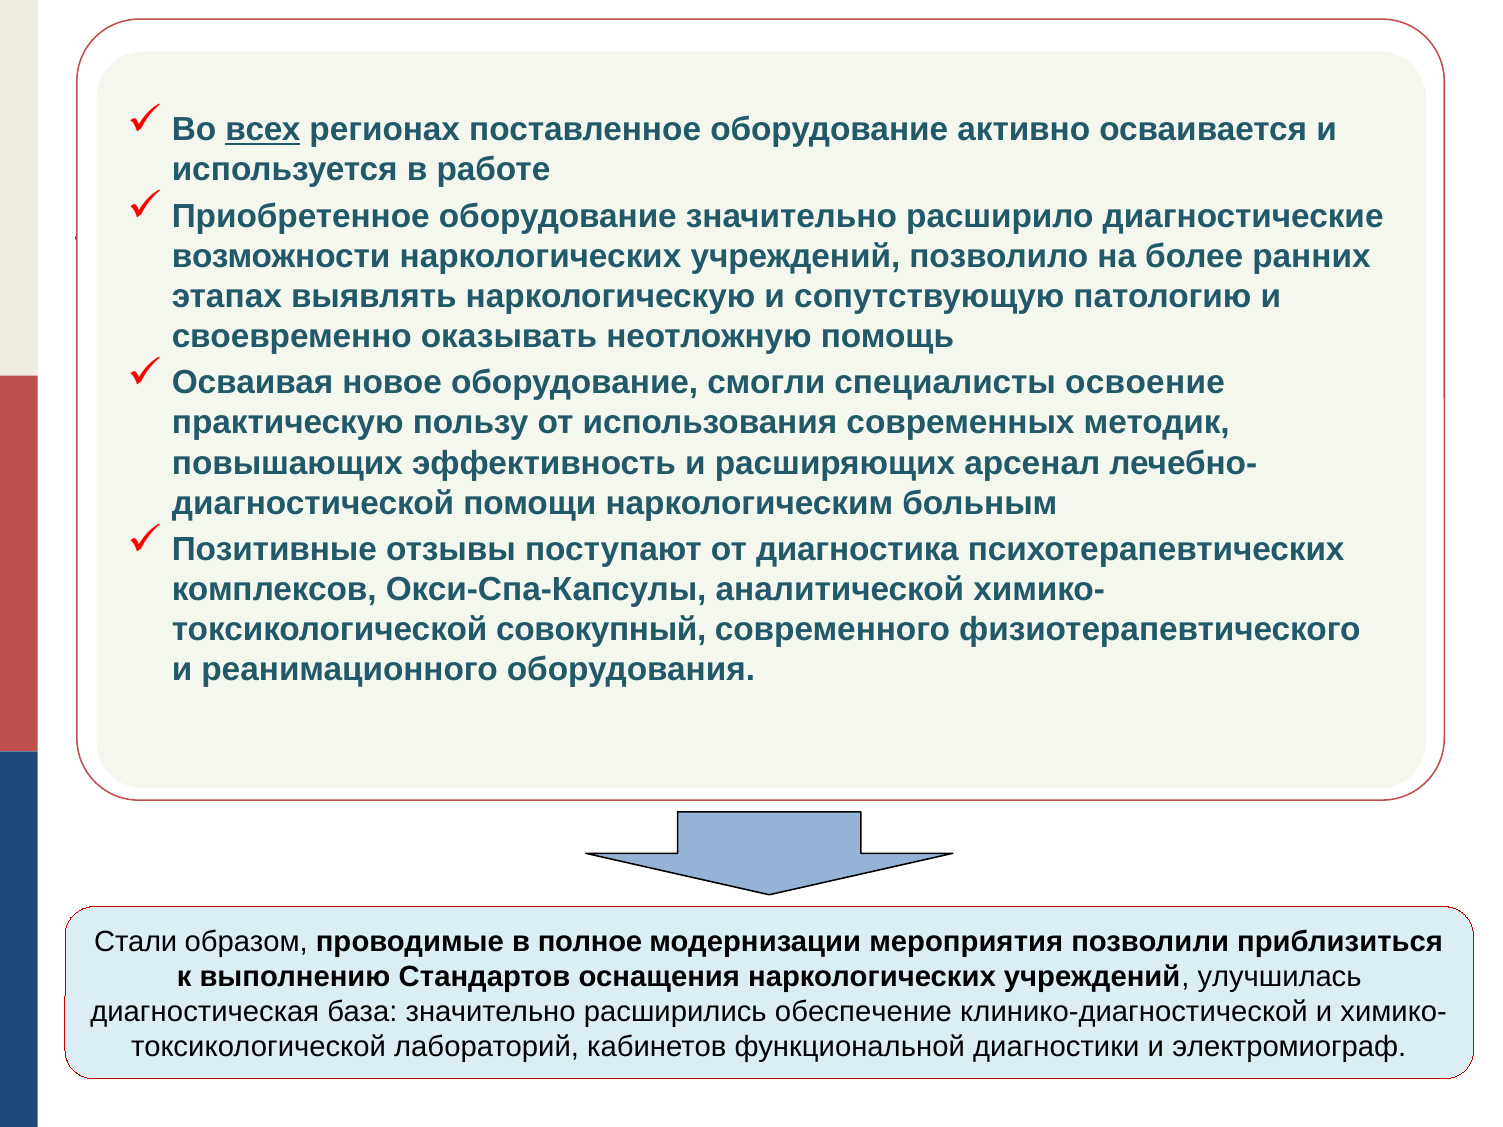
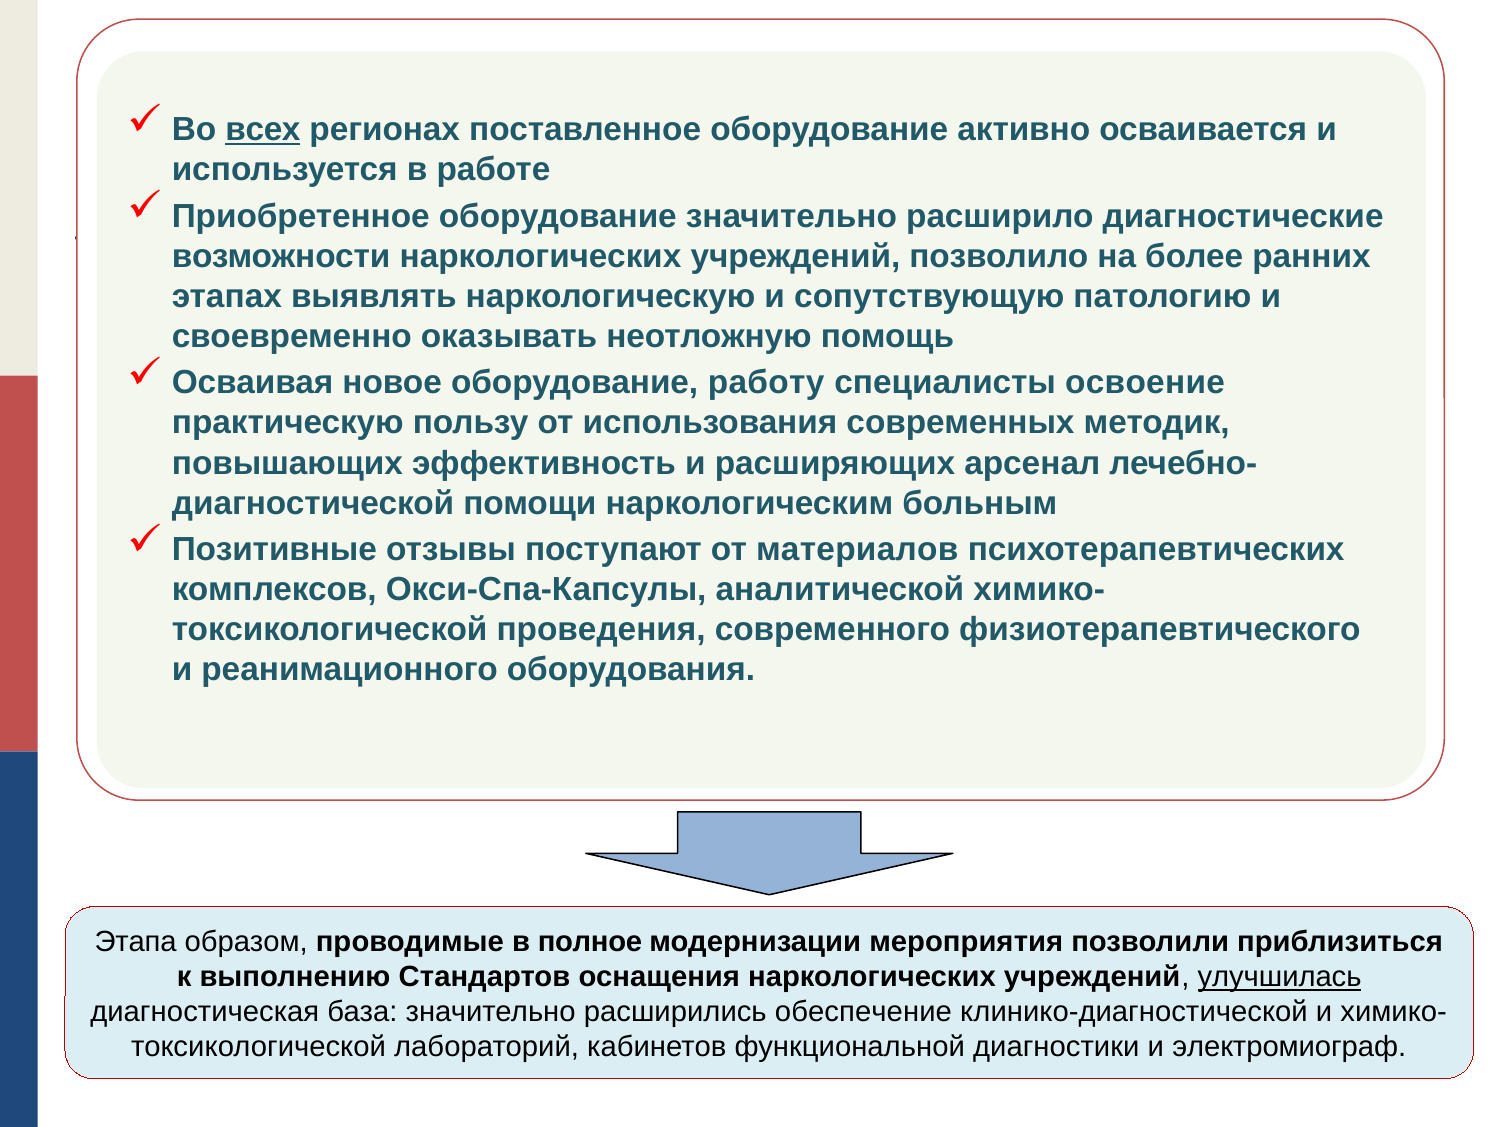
смогли: смогли -> работу
диагностика: диагностика -> материалов
совокупный: совокупный -> проведения
Стали: Стали -> Этапа
улучшилась underline: none -> present
